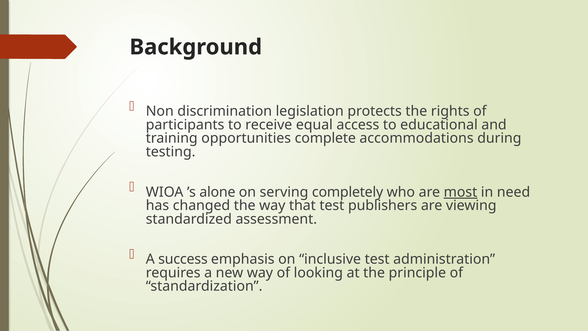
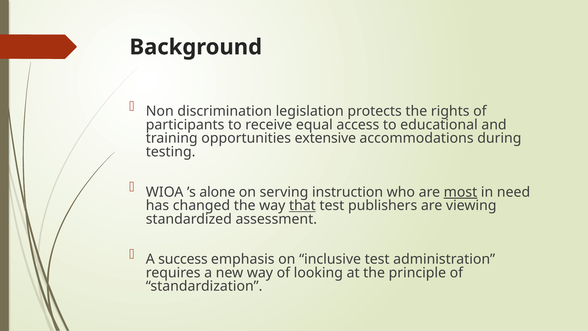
complete: complete -> extensive
completely: completely -> instruction
that underline: none -> present
